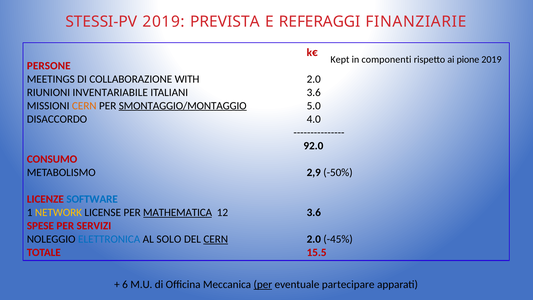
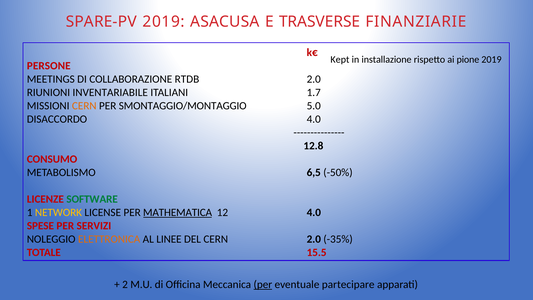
STESSI-PV: STESSI-PV -> SPARE-PV
PREVISTA: PREVISTA -> ASACUSA
REFERAGGI: REFERAGGI -> TRASVERSE
componenti: componenti -> installazione
WITH: WITH -> RTDB
ITALIANI 3.6: 3.6 -> 1.7
SMONTAGGIO/MONTAGGIO underline: present -> none
92.0: 92.0 -> 12.8
2,9: 2,9 -> 6,5
SOFTWARE colour: blue -> green
12 3.6: 3.6 -> 4.0
ELETTRONICA colour: blue -> orange
SOLO: SOLO -> LINEE
CERN at (216, 239) underline: present -> none
-45%: -45% -> -35%
6: 6 -> 2
